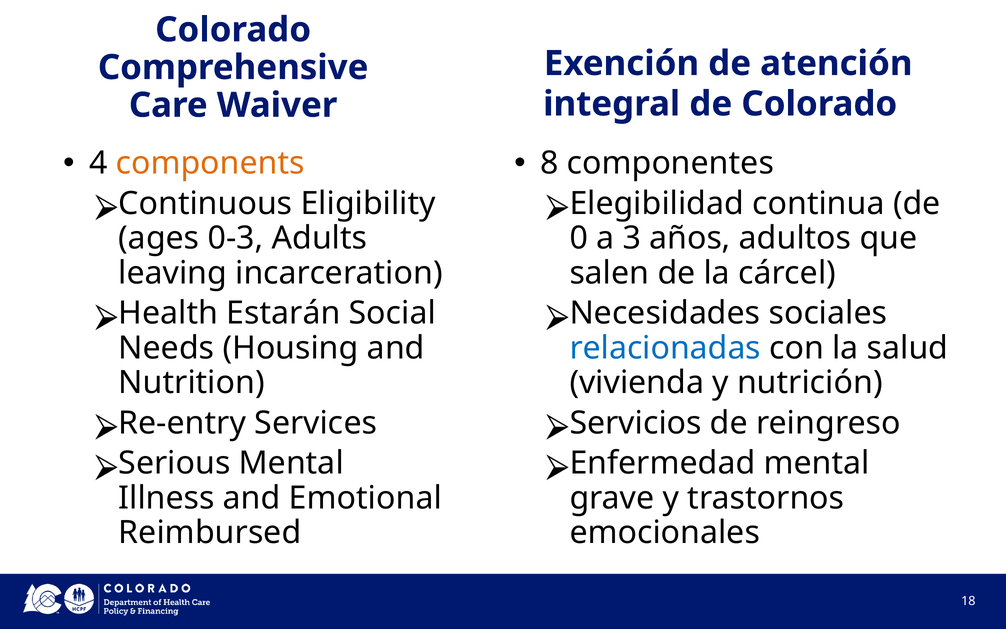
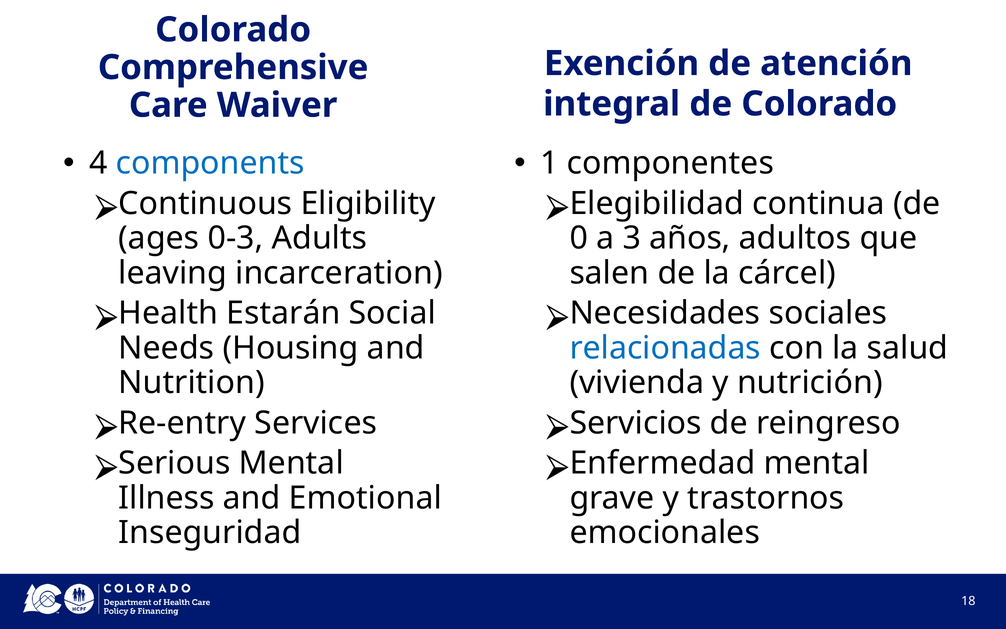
components colour: orange -> blue
8: 8 -> 1
Reimbursed: Reimbursed -> Inseguridad
